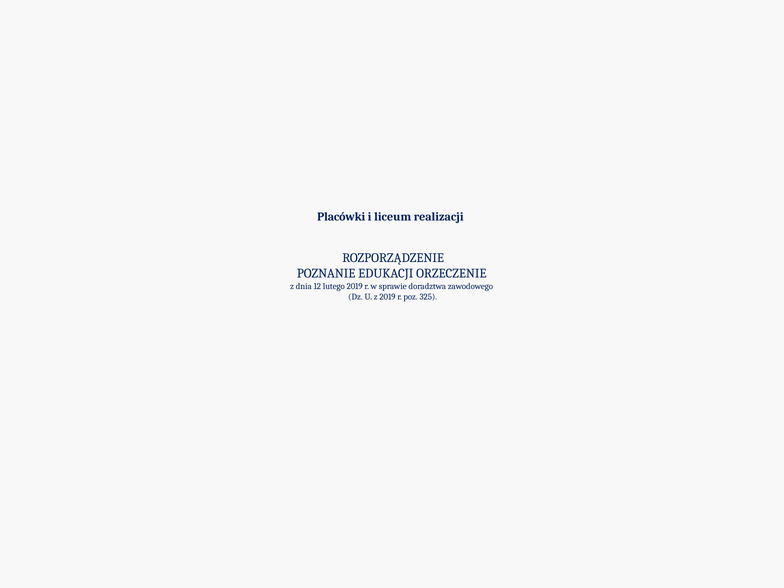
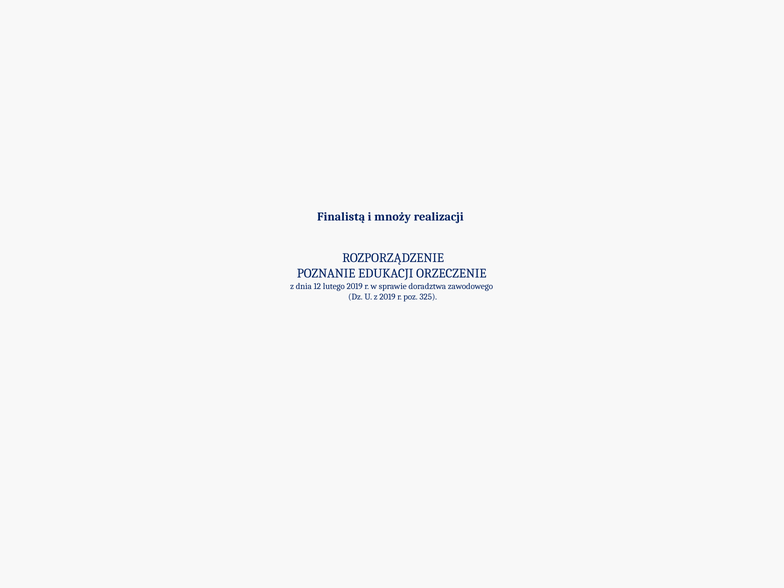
Placówki: Placówki -> Finalistą
liceum: liceum -> mnoży
